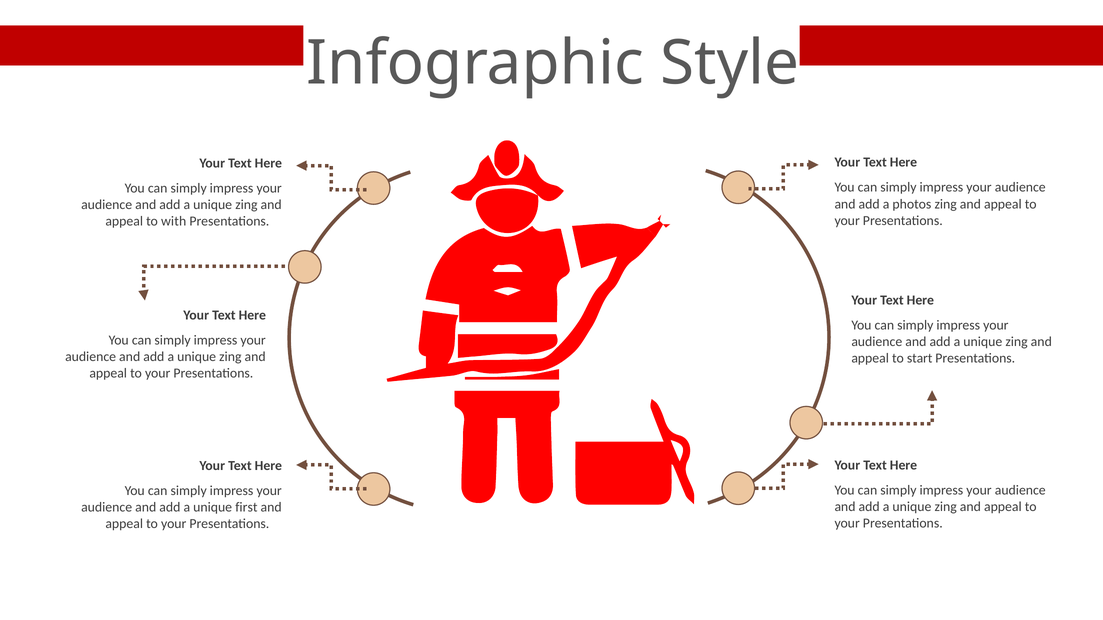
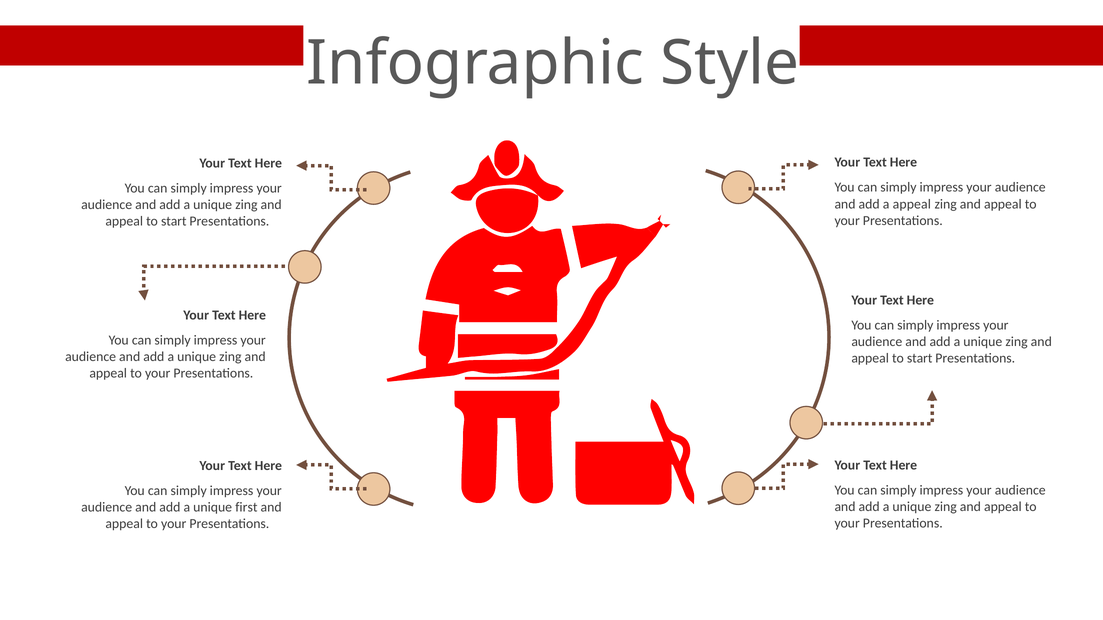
a photos: photos -> appeal
with at (174, 221): with -> start
